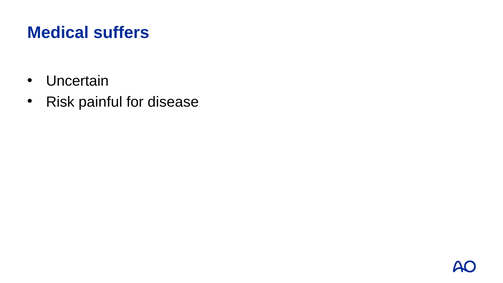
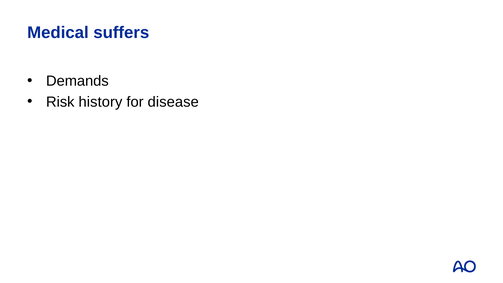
Uncertain: Uncertain -> Demands
painful: painful -> history
